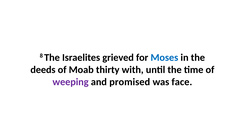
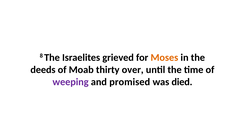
Moses colour: blue -> orange
with: with -> over
face: face -> died
